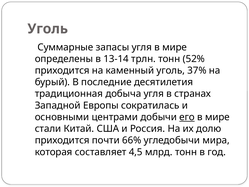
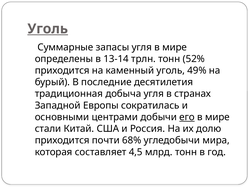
Уголь at (48, 29) underline: none -> present
37%: 37% -> 49%
66%: 66% -> 68%
